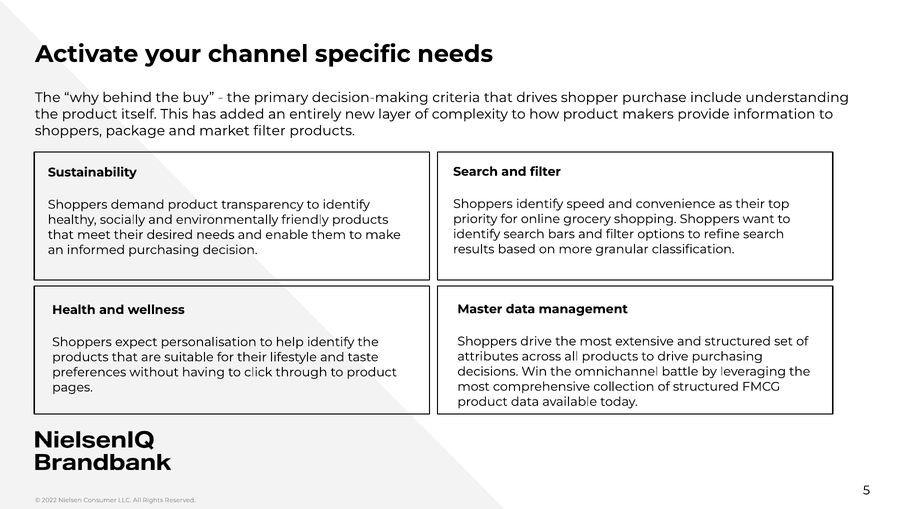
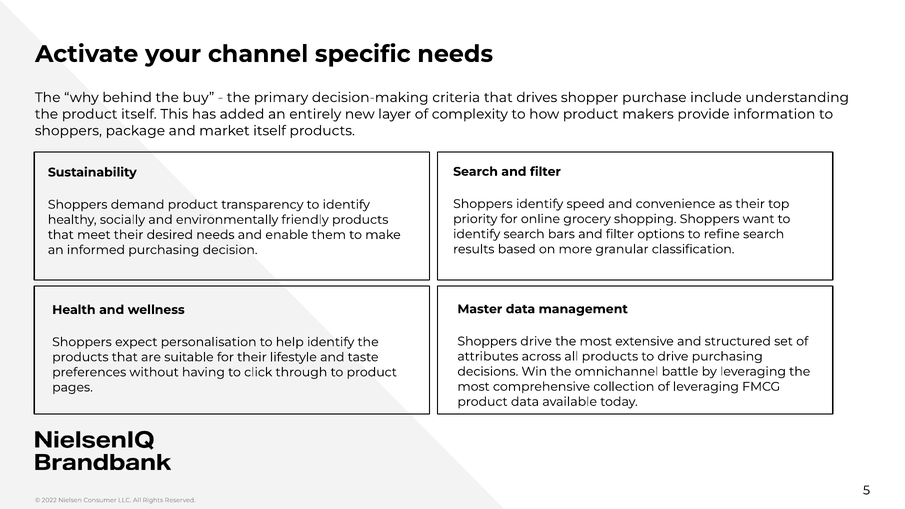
market filter: filter -> itself
of structured: structured -> leveraging
